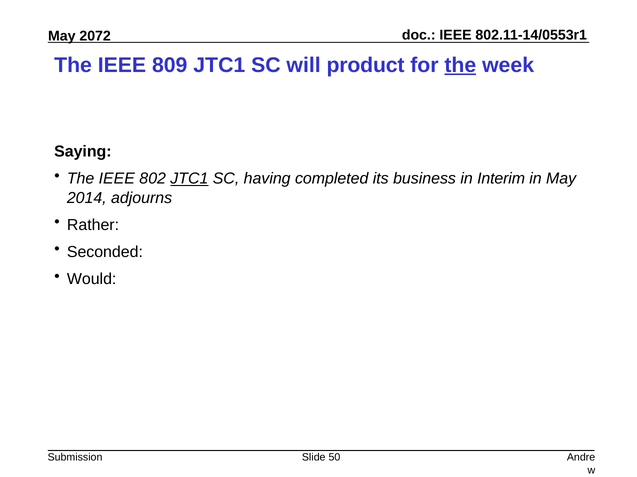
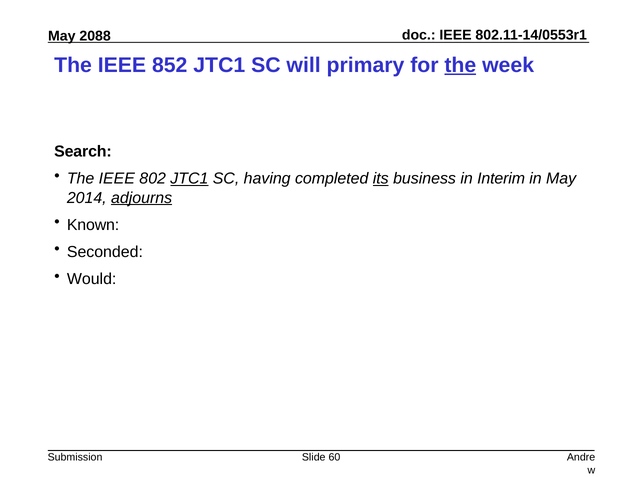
2072: 2072 -> 2088
809: 809 -> 852
product: product -> primary
Saying: Saying -> Search
its underline: none -> present
adjourns underline: none -> present
Rather: Rather -> Known
50: 50 -> 60
